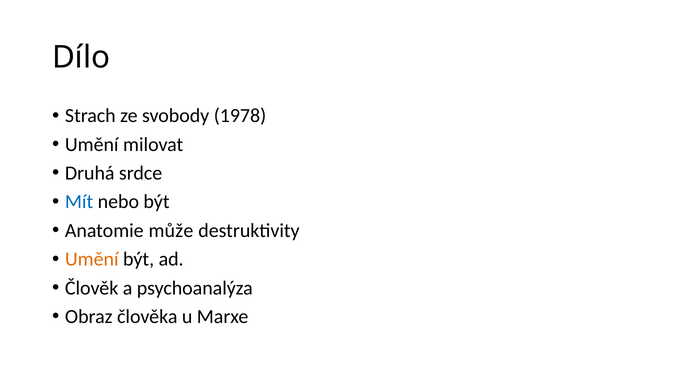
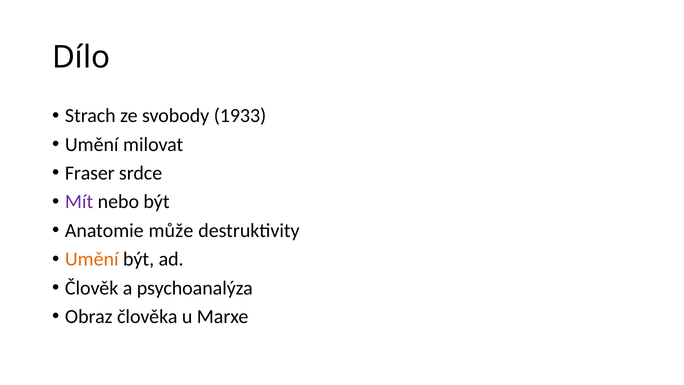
1978: 1978 -> 1933
Druhá: Druhá -> Fraser
Mít colour: blue -> purple
